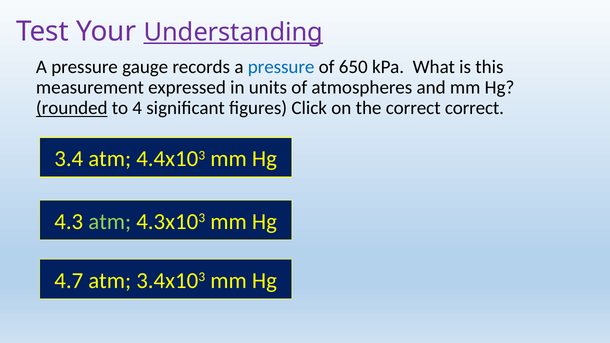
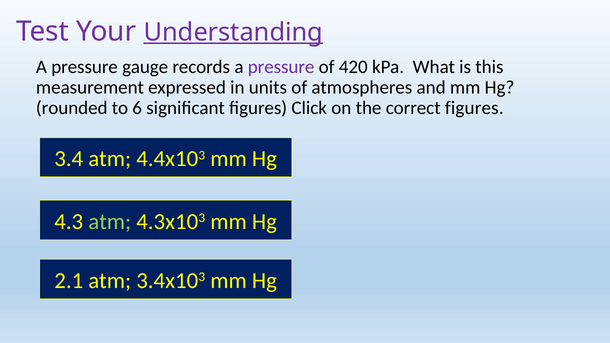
pressure at (281, 67) colour: blue -> purple
650: 650 -> 420
rounded underline: present -> none
4: 4 -> 6
correct correct: correct -> figures
4.7: 4.7 -> 2.1
